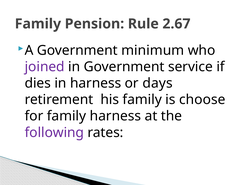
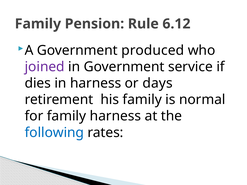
2.67: 2.67 -> 6.12
minimum: minimum -> produced
choose: choose -> normal
following colour: purple -> blue
